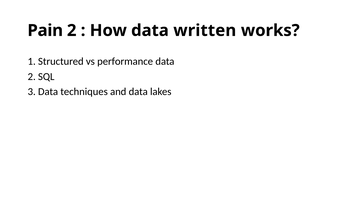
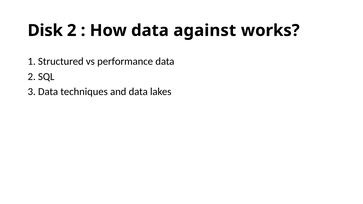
Pain: Pain -> Disk
written: written -> against
